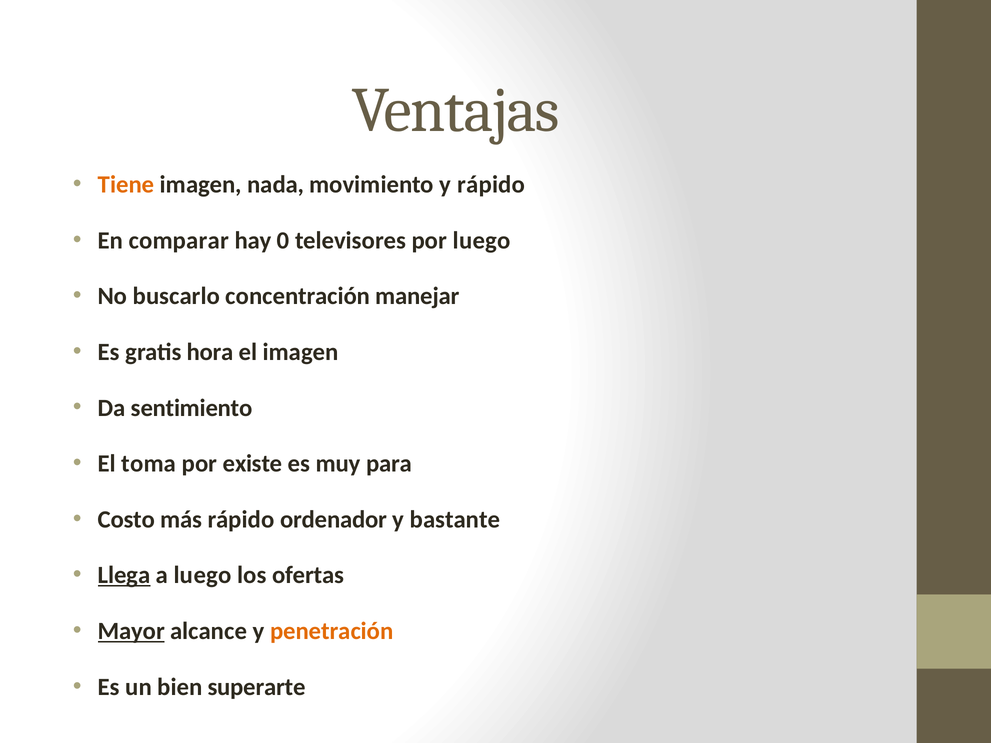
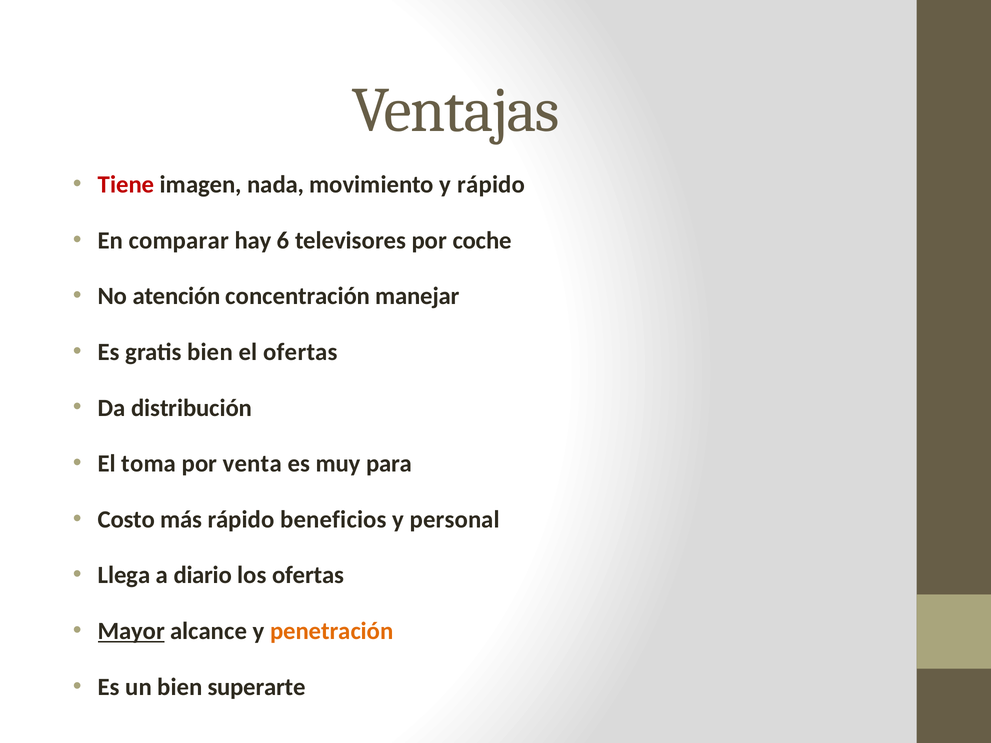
Tiene colour: orange -> red
0: 0 -> 6
por luego: luego -> coche
buscarlo: buscarlo -> atención
gratis hora: hora -> bien
el imagen: imagen -> ofertas
sentimiento: sentimiento -> distribución
existe: existe -> venta
ordenador: ordenador -> beneficios
bastante: bastante -> personal
Llega underline: present -> none
a luego: luego -> diario
